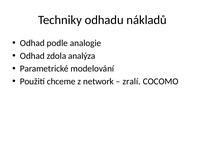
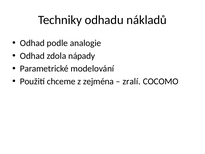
analýza: analýza -> nápady
network: network -> zejména
